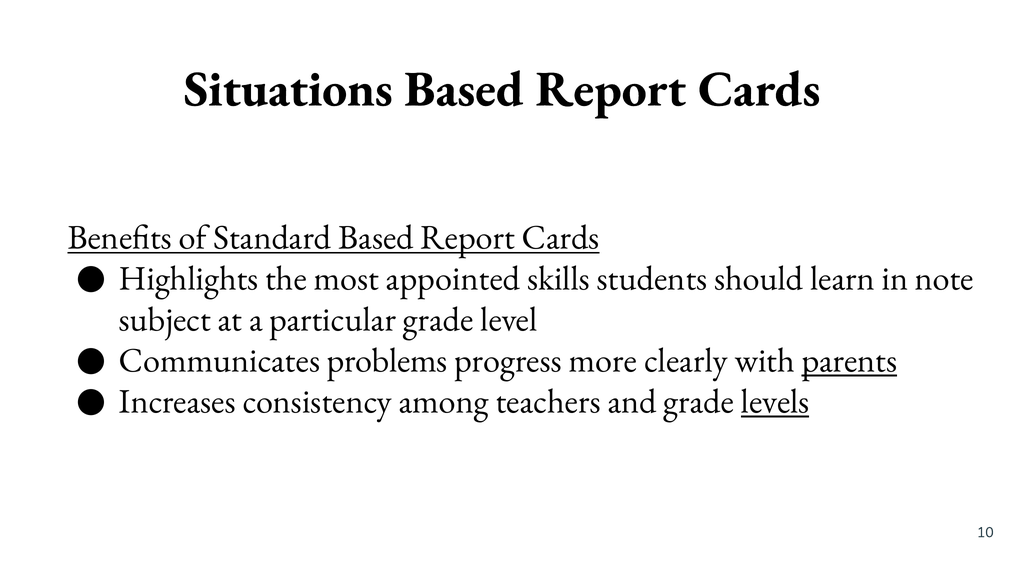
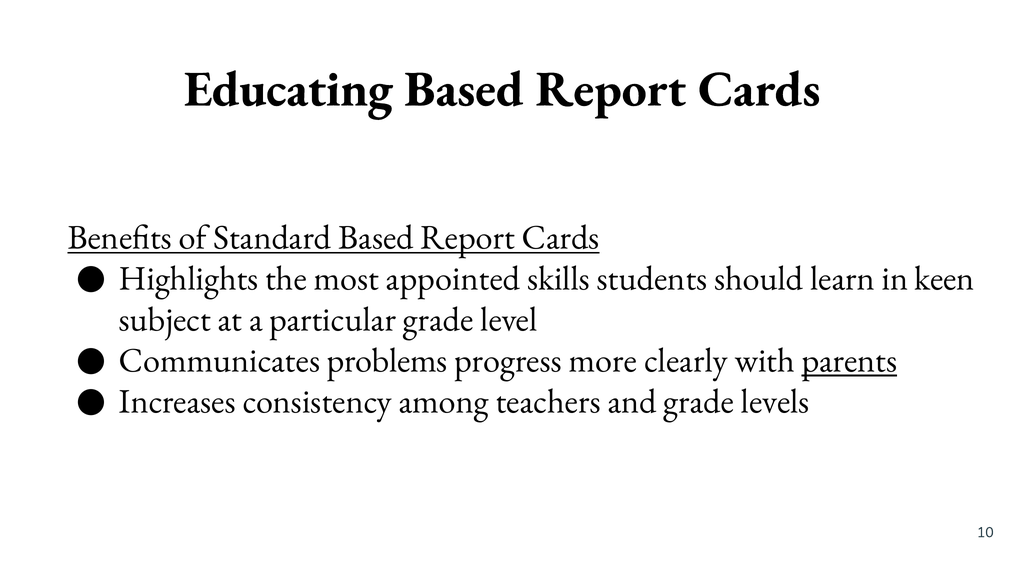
Situations: Situations -> Educating
note: note -> keen
levels underline: present -> none
